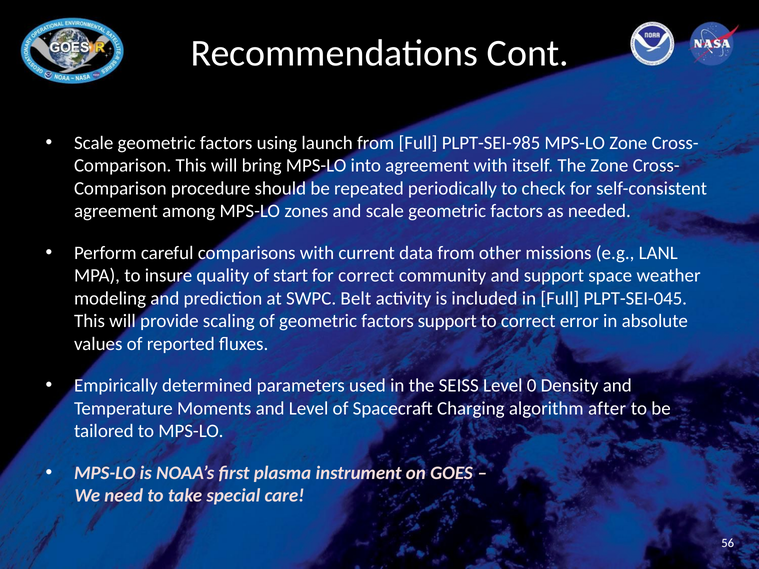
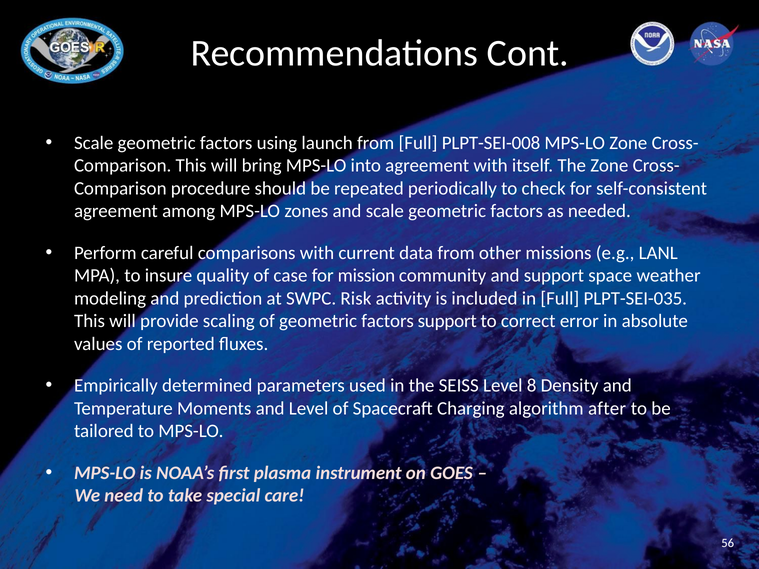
PLPT-SEI-985: PLPT-SEI-985 -> PLPT-SEI-008
start: start -> case
for correct: correct -> mission
Belt: Belt -> Risk
PLPT-SEI-045: PLPT-SEI-045 -> PLPT-SEI-035
0: 0 -> 8
